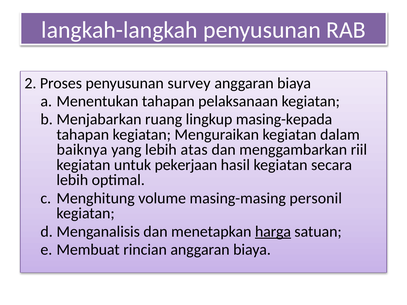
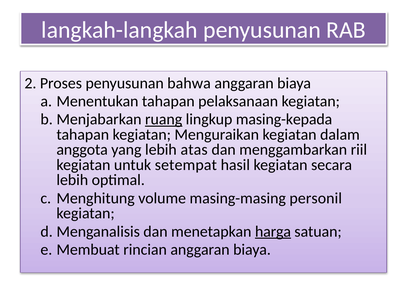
survey: survey -> bahwa
ruang underline: none -> present
baiknya: baiknya -> anggota
pekerjaan: pekerjaan -> setempat
